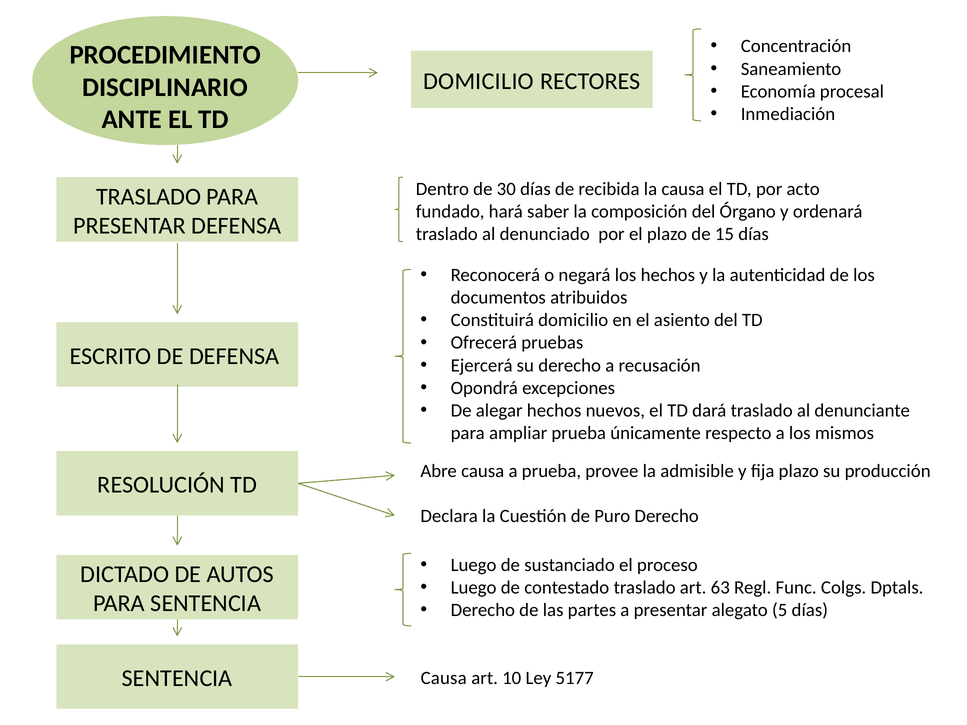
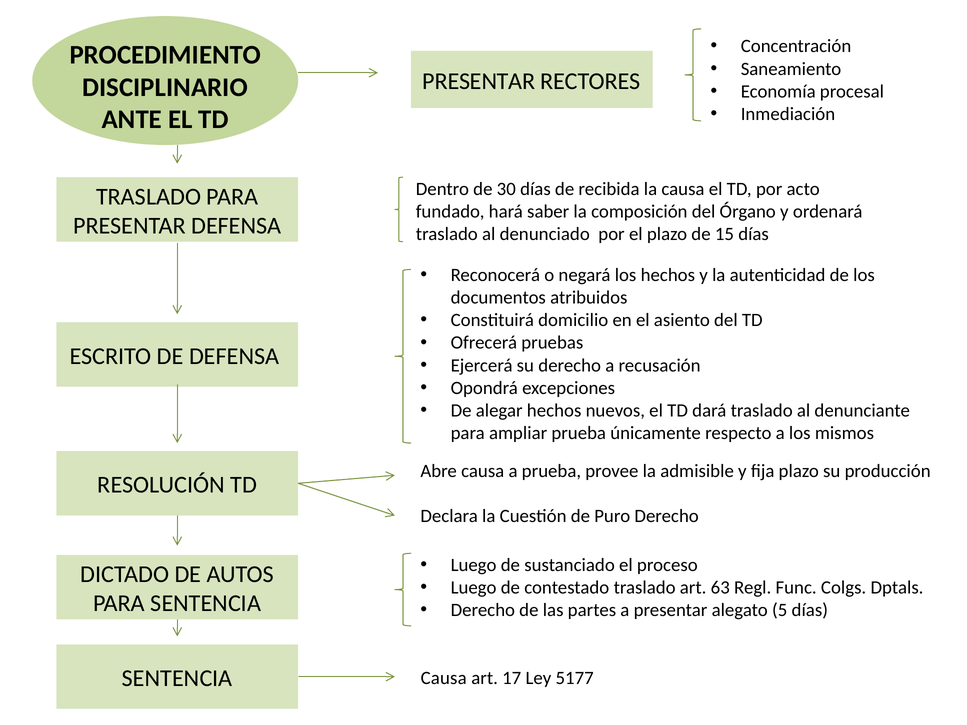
DOMICILIO at (479, 81): DOMICILIO -> PRESENTAR
10: 10 -> 17
